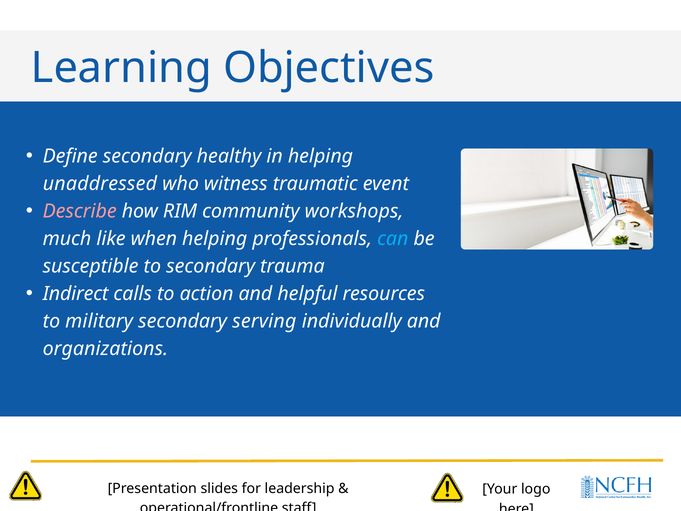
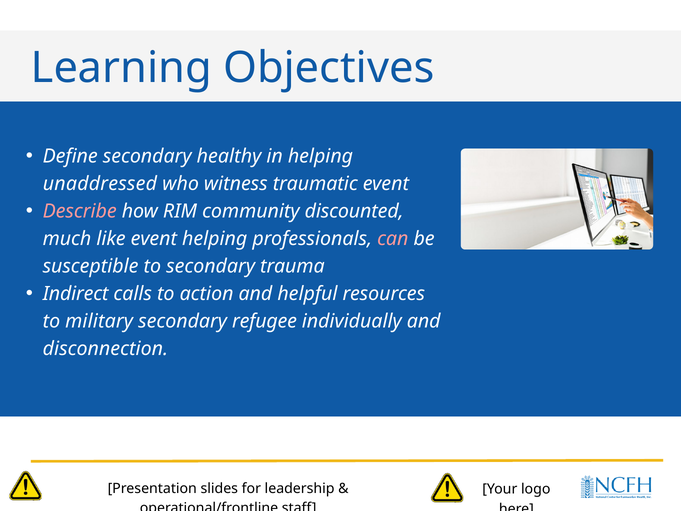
workshops: workshops -> discounted
like when: when -> event
can colour: light blue -> pink
serving: serving -> refugee
organizations: organizations -> disconnection
